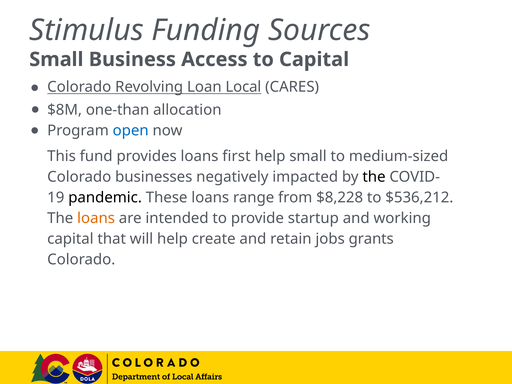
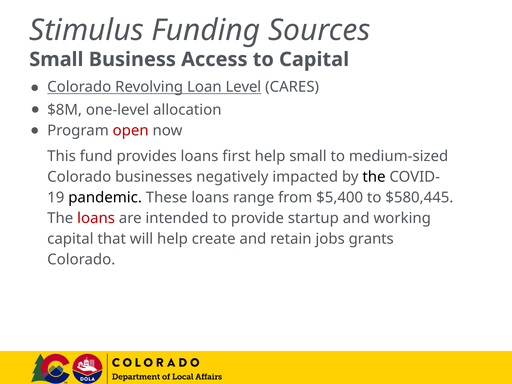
Local: Local -> Level
one-than: one-than -> one-level
open colour: blue -> red
$8,228: $8,228 -> $5,400
$536,212: $536,212 -> $580,445
loans at (96, 218) colour: orange -> red
